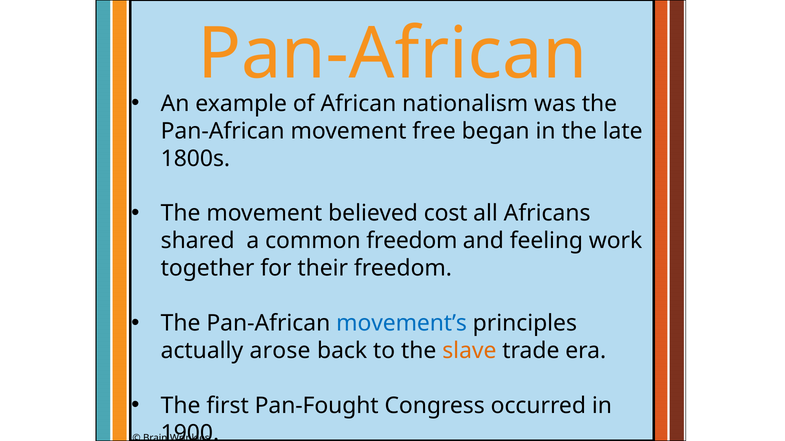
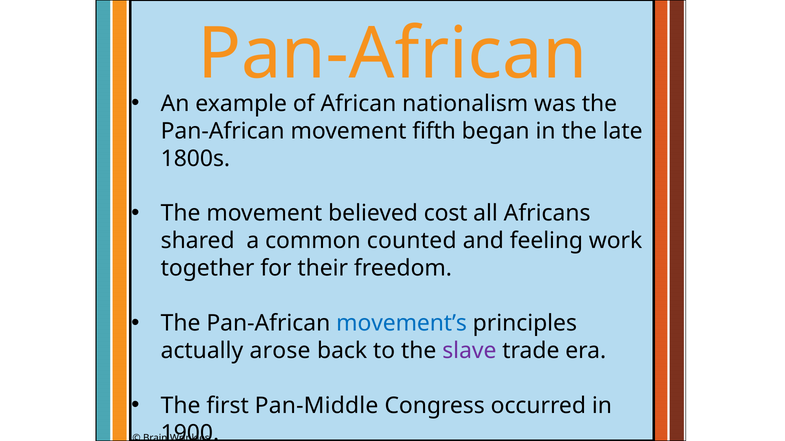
free: free -> fifth
common freedom: freedom -> counted
slave colour: orange -> purple
Pan-Fought: Pan-Fought -> Pan-Middle
